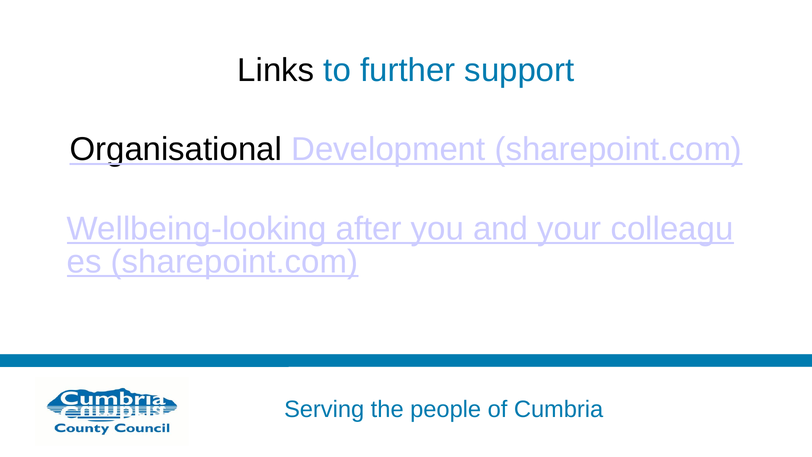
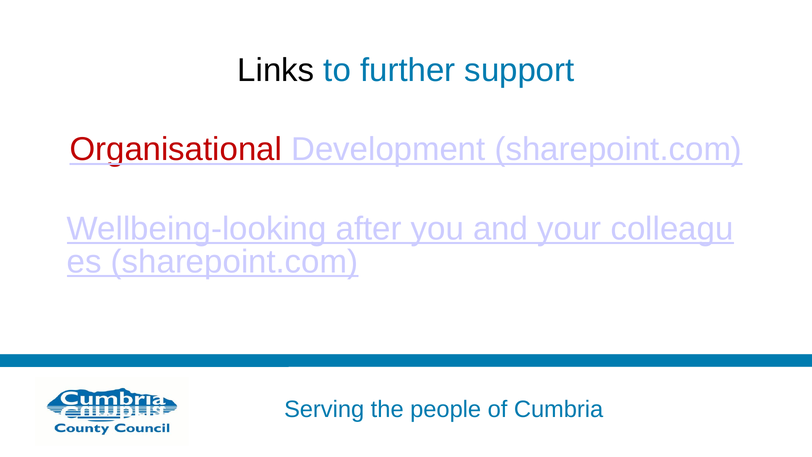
Organisational colour: black -> red
